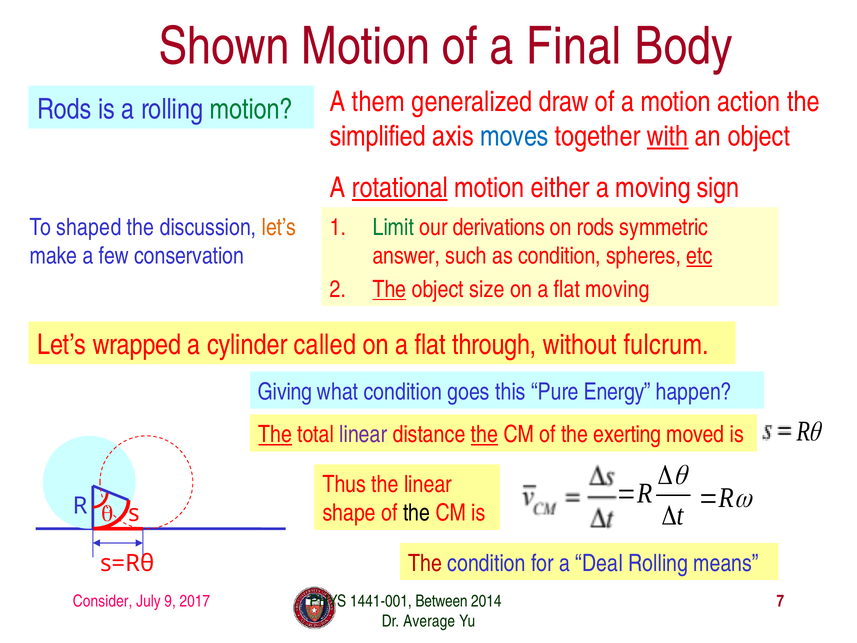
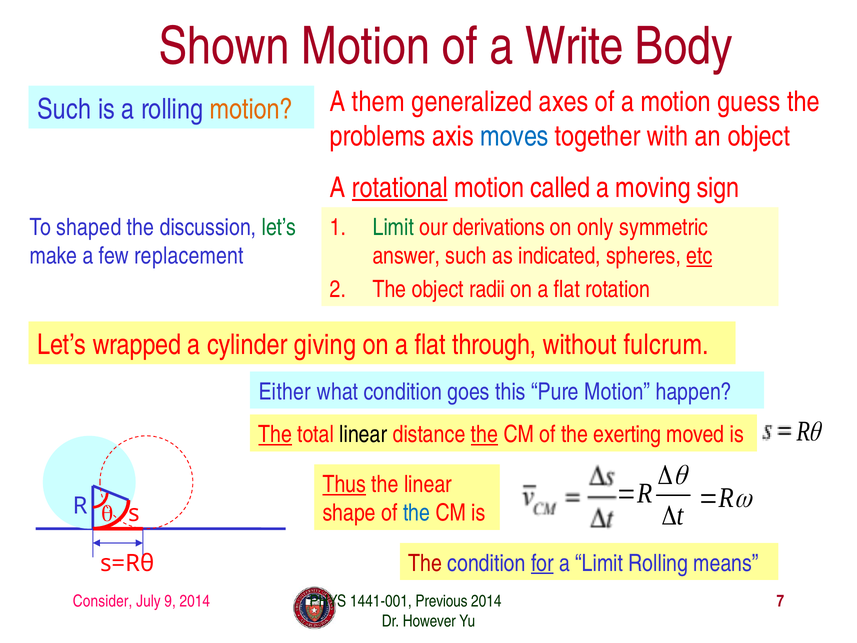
Final: Final -> Write
draw: draw -> axes
action: action -> guess
Rods at (64, 109): Rods -> Such
motion at (251, 109) colour: green -> orange
simplified: simplified -> problems
with underline: present -> none
either: either -> called
let’s at (279, 227) colour: orange -> green
on rods: rods -> only
conservation: conservation -> replacement
as condition: condition -> indicated
The at (389, 289) underline: present -> none
size: size -> radii
flat moving: moving -> rotation
called: called -> giving
Giving: Giving -> Either
Pure Energy: Energy -> Motion
linear at (363, 434) colour: purple -> black
Thus underline: none -> present
the at (417, 513) colour: black -> blue
for underline: none -> present
a Deal: Deal -> Limit
9 2017: 2017 -> 2014
Between: Between -> Previous
Average: Average -> However
